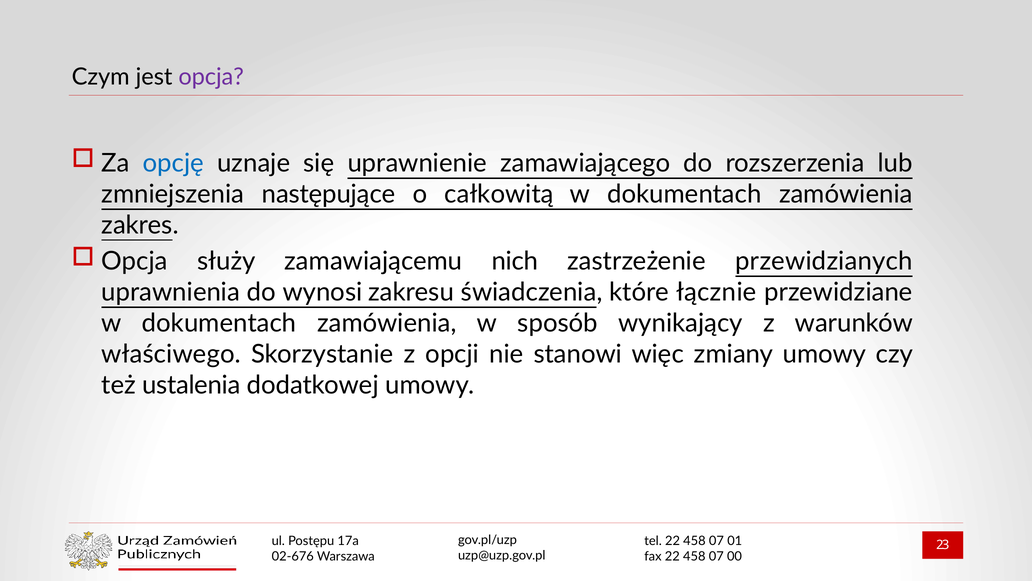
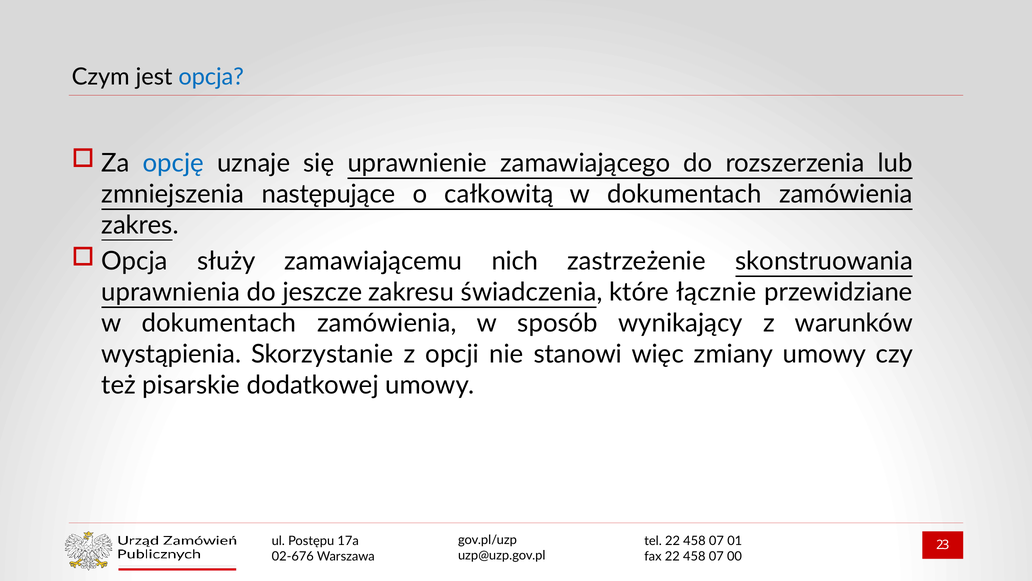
opcja at (211, 77) colour: purple -> blue
przewidzianych: przewidzianych -> skonstruowania
wynosi: wynosi -> jeszcze
właściwego: właściwego -> wystąpienia
ustalenia: ustalenia -> pisarskie
